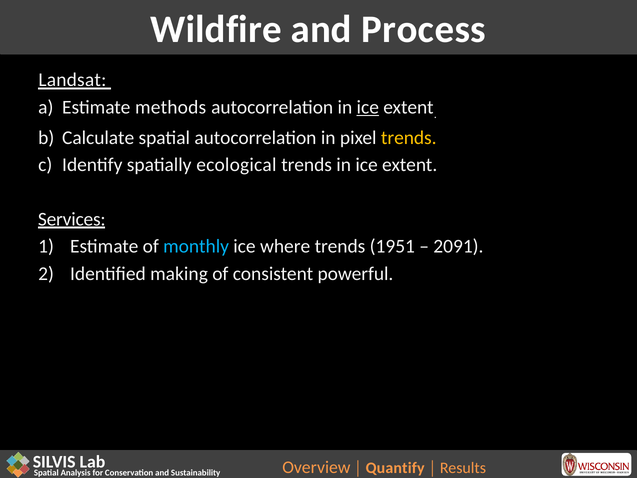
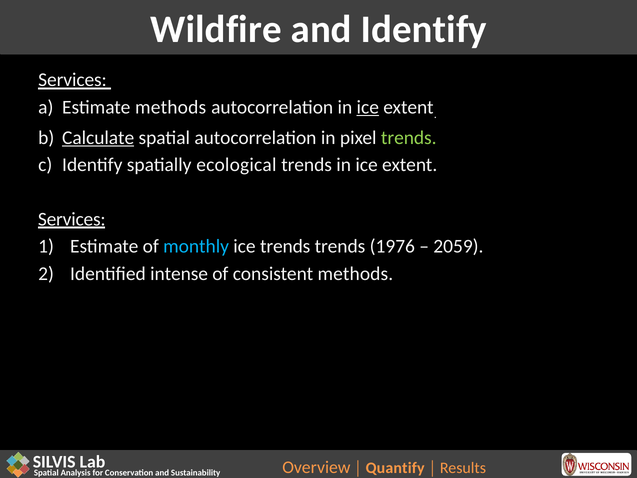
and Process: Process -> Identify
Landsat at (72, 80): Landsat -> Services
Calculate underline: none -> present
trends at (409, 138) colour: yellow -> light green
ice where: where -> trends
1951: 1951 -> 1976
2091: 2091 -> 2059
making: making -> intense
consistent powerful: powerful -> methods
